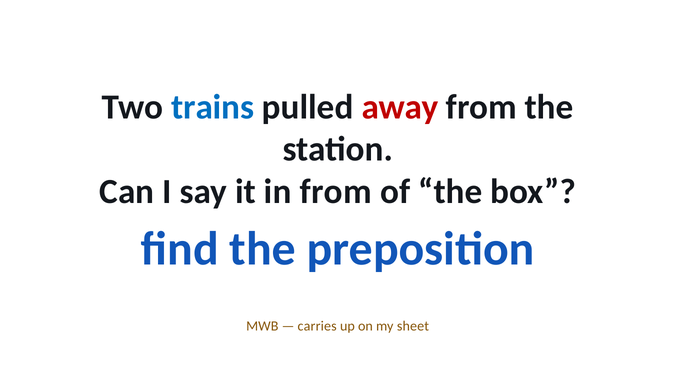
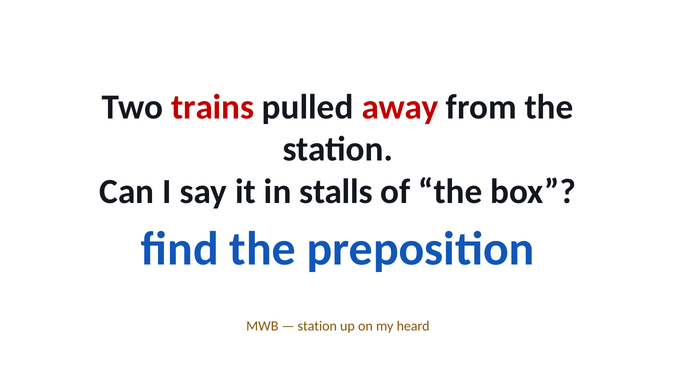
trains colour: blue -> red
in from: from -> stalls
carries at (317, 326): carries -> station
sheet: sheet -> heard
